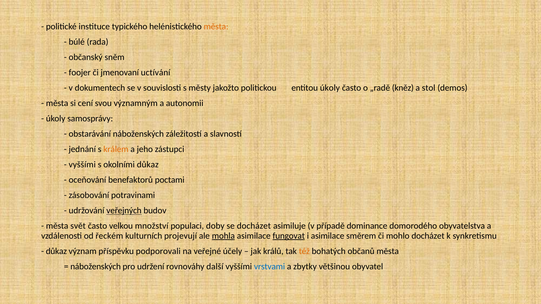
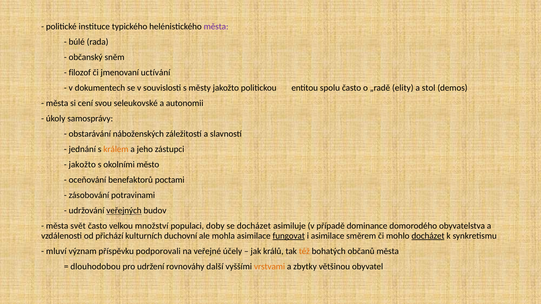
města at (216, 26) colour: orange -> purple
foojer: foojer -> filozof
entitou úkoly: úkoly -> spolu
kněz: kněz -> elity
významným: významným -> seleukovské
vyššími at (82, 165): vyššími -> jakožto
okolními důkaz: důkaz -> město
řeckém: řeckém -> přichází
projevují: projevují -> duchovní
mohla underline: present -> none
docházet at (428, 236) underline: none -> present
důkaz at (56, 251): důkaz -> mluví
náboženských at (96, 267): náboženských -> dlouhodobou
vrstvami colour: blue -> orange
